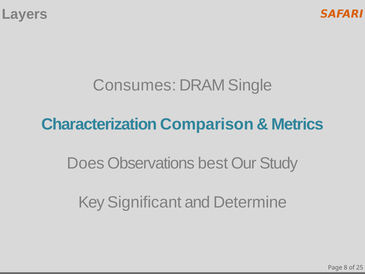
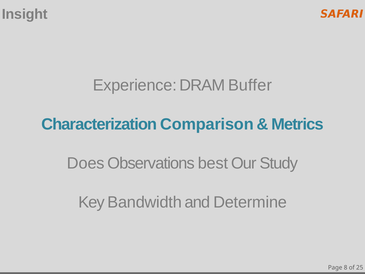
Layers: Layers -> Insight
Consumes: Consumes -> Experience
Single: Single -> Buffer
Significant: Significant -> Bandwidth
